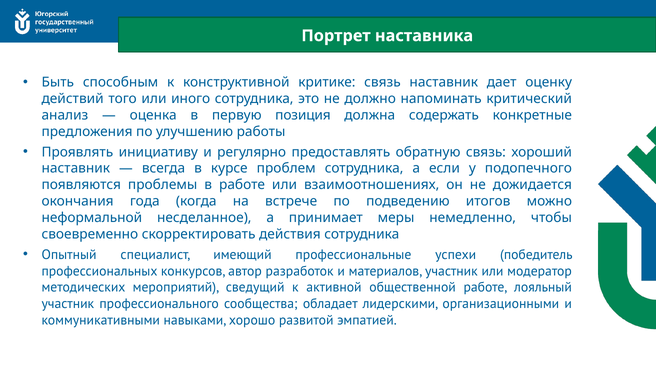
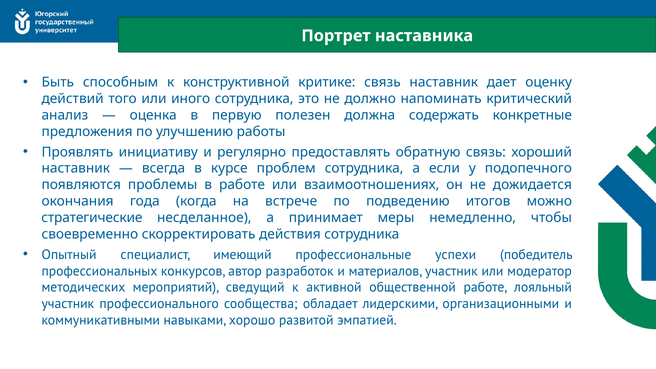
позиция: позиция -> полезен
неформальной: неформальной -> стратегические
